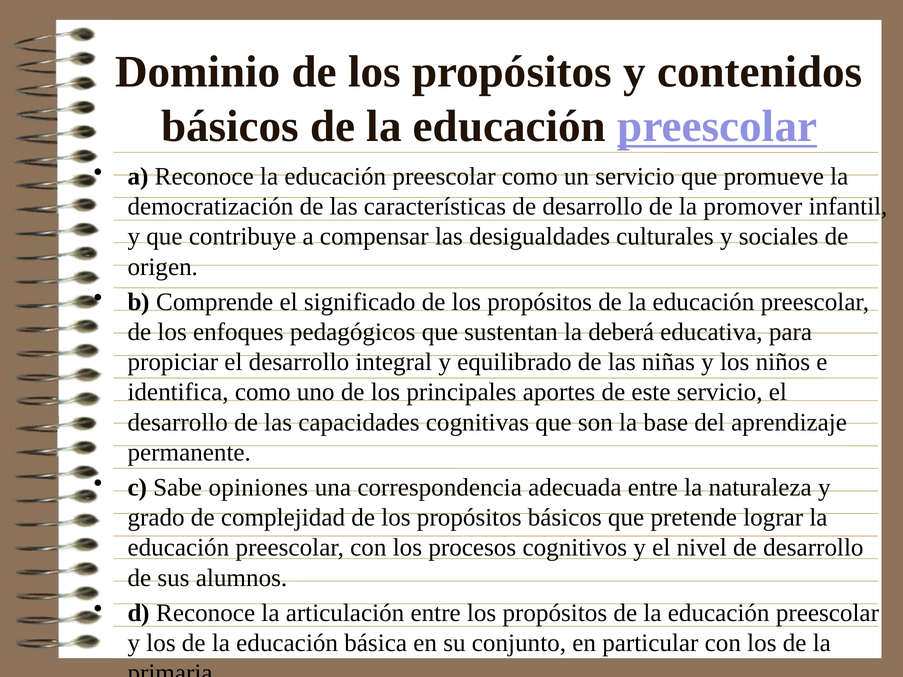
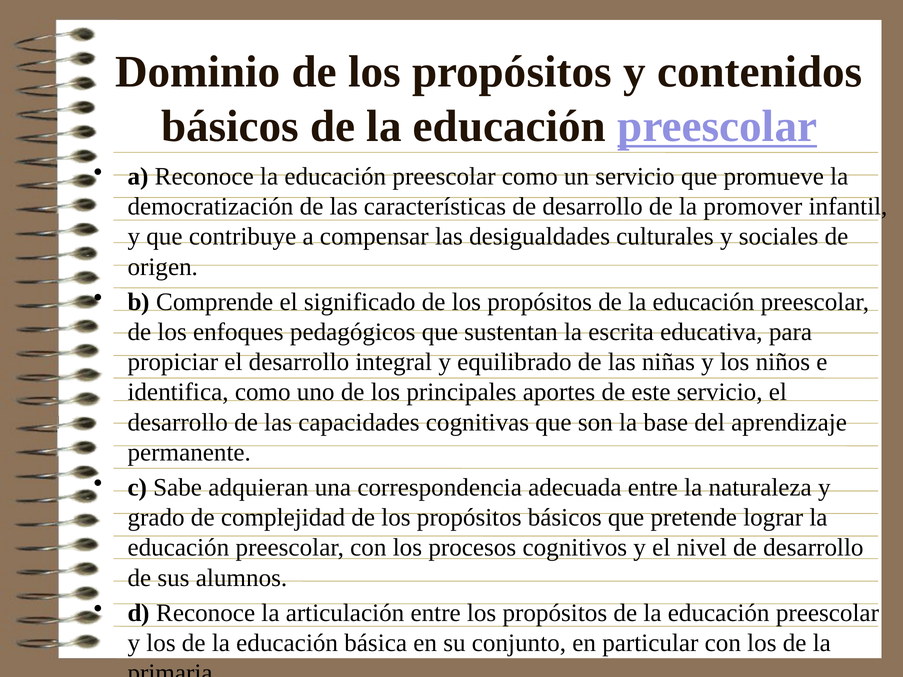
deberá: deberá -> escrita
opiniones: opiniones -> adquieran
